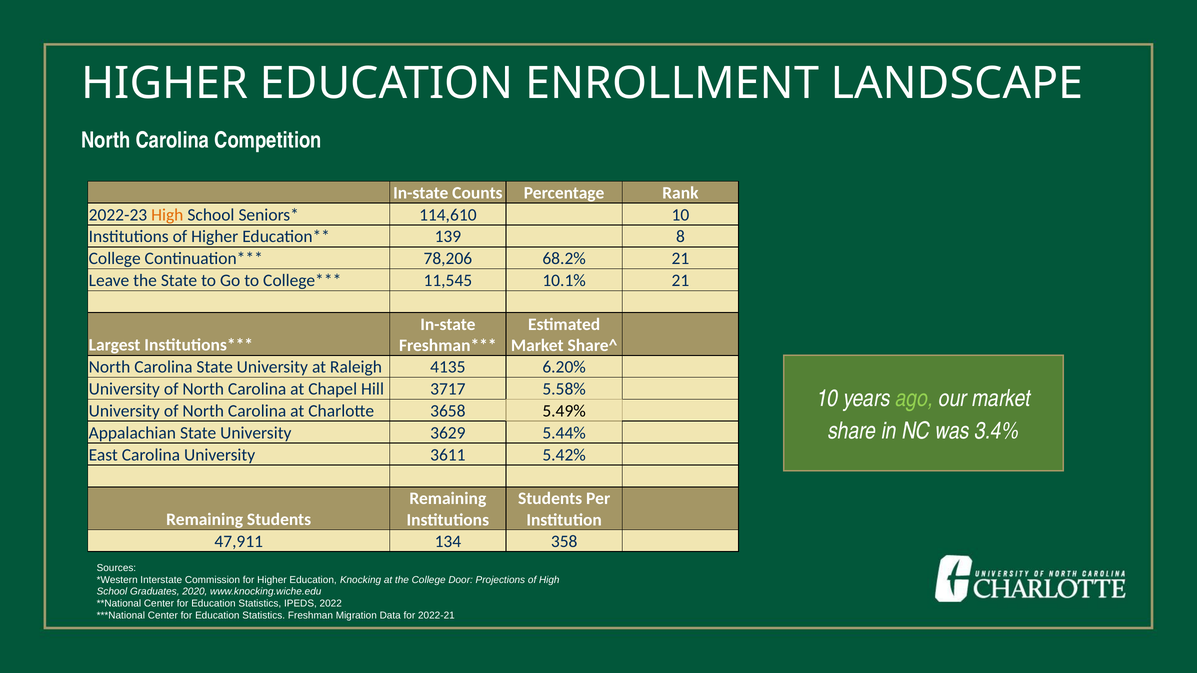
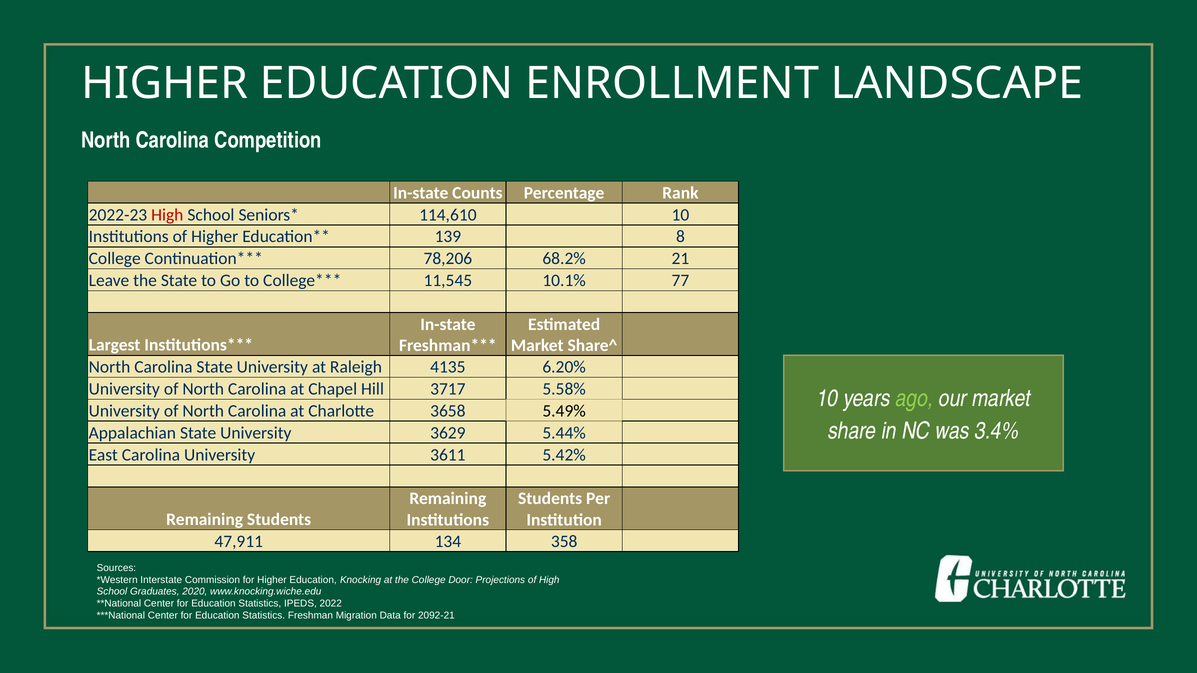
High at (167, 215) colour: orange -> red
10.1% 21: 21 -> 77
2022-21: 2022-21 -> 2092-21
